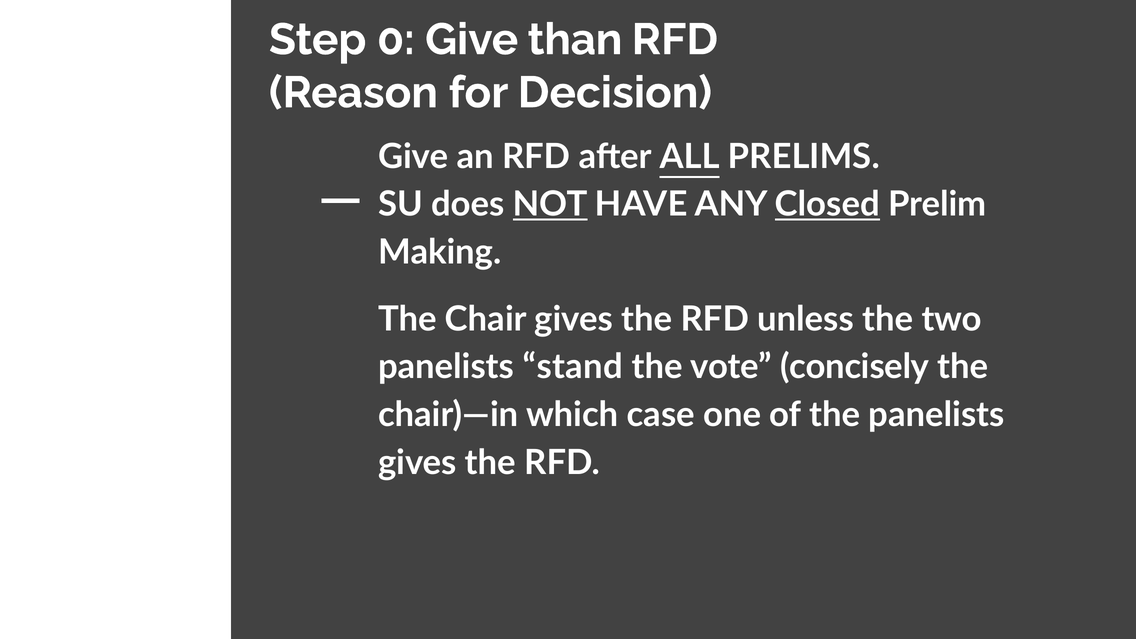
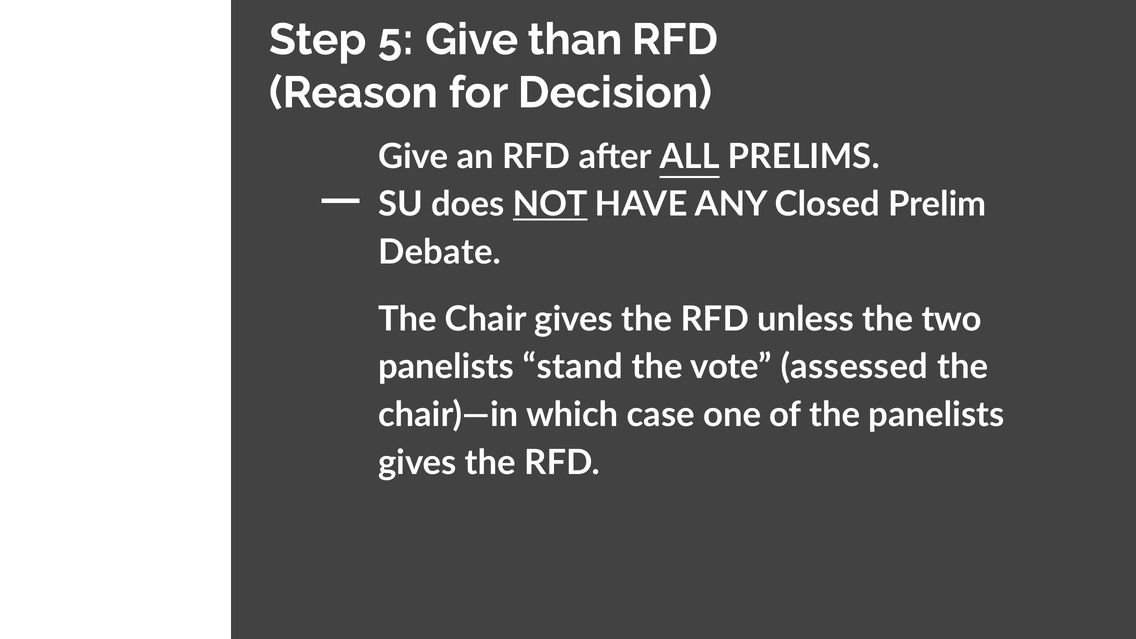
0: 0 -> 5
Closed underline: present -> none
Making: Making -> Debate
concisely: concisely -> assessed
